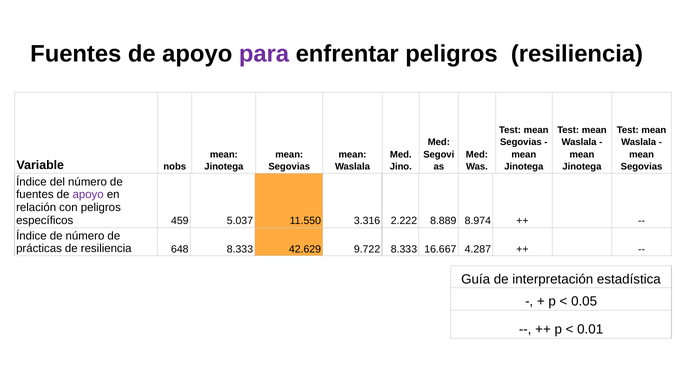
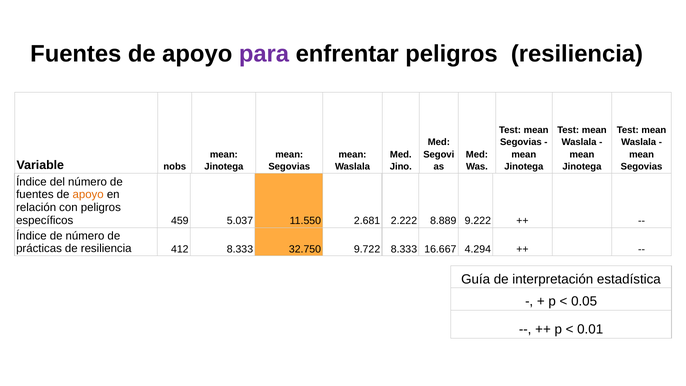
apoyo at (88, 195) colour: purple -> orange
3.316: 3.316 -> 2.681
8.974: 8.974 -> 9.222
648: 648 -> 412
42.629: 42.629 -> 32.750
4.287: 4.287 -> 4.294
